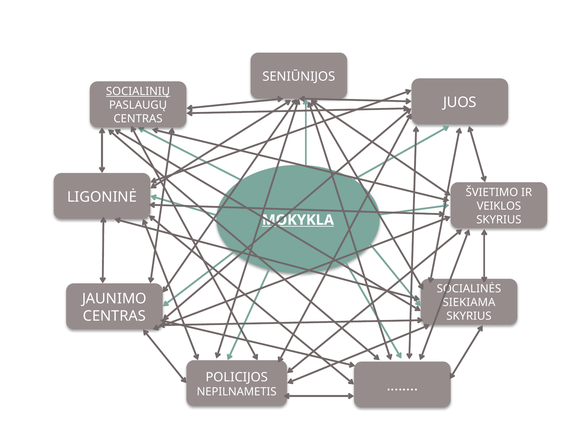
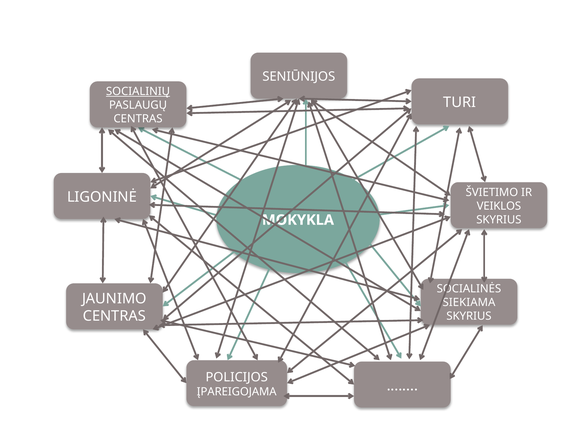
JUOS: JUOS -> TURI
MOKYKLA underline: present -> none
NEPILNAMETIS: NEPILNAMETIS -> ĮPAREIGOJAMA
